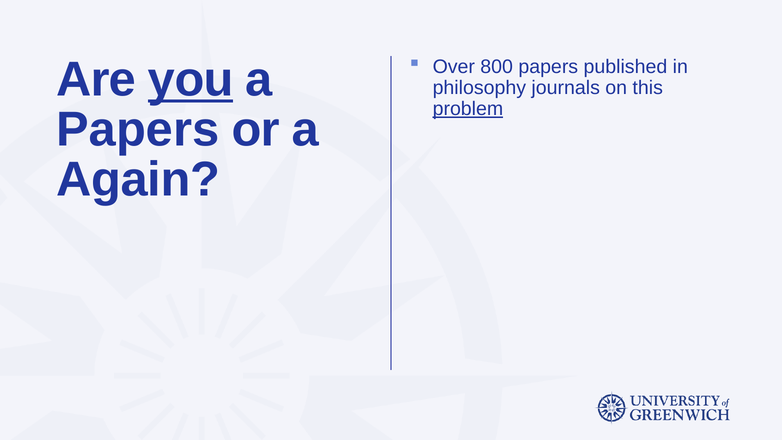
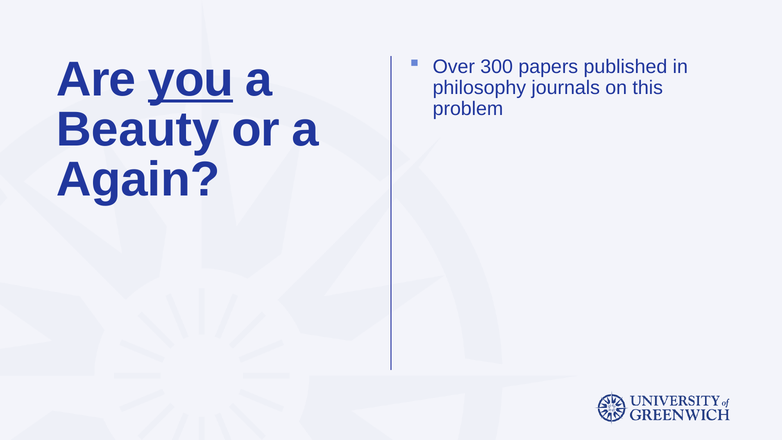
800: 800 -> 300
problem underline: present -> none
Papers at (138, 130): Papers -> Beauty
